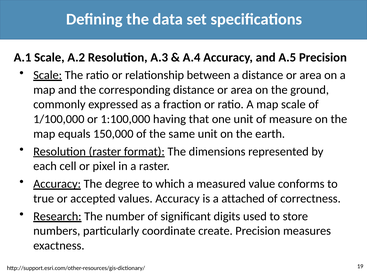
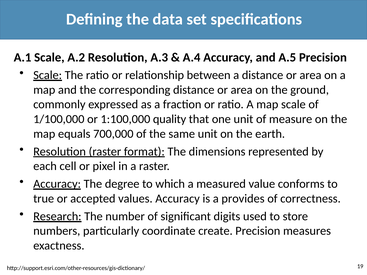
having: having -> quality
150,000: 150,000 -> 700,000
attached: attached -> provides
